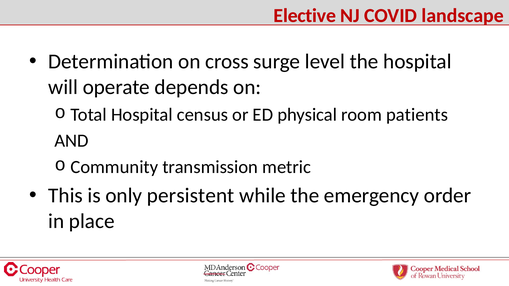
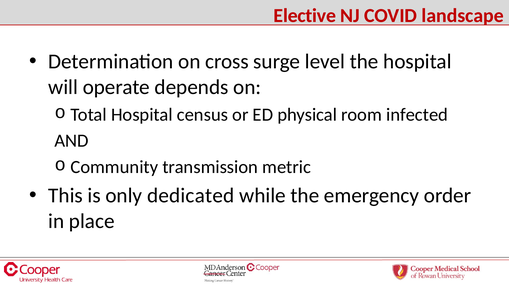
patients: patients -> infected
persistent: persistent -> dedicated
